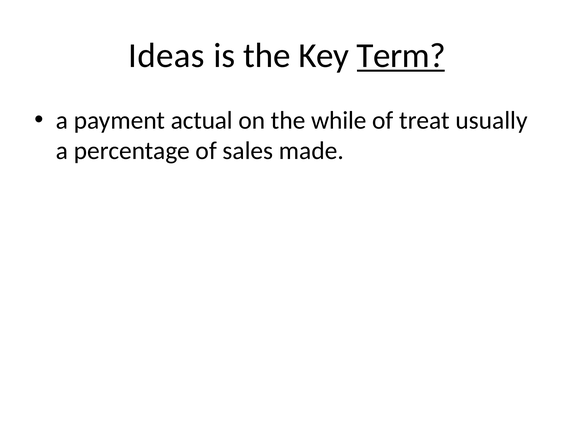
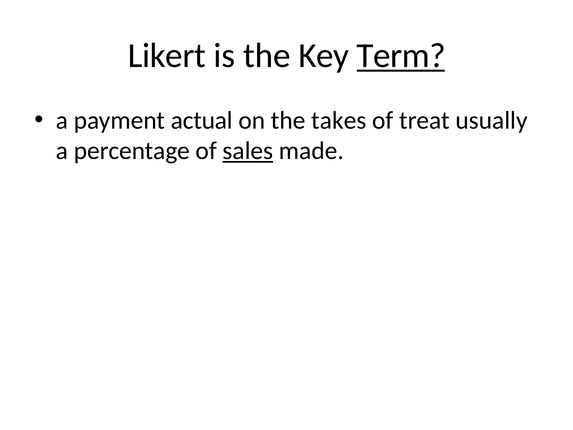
Ideas: Ideas -> Likert
while: while -> takes
sales underline: none -> present
